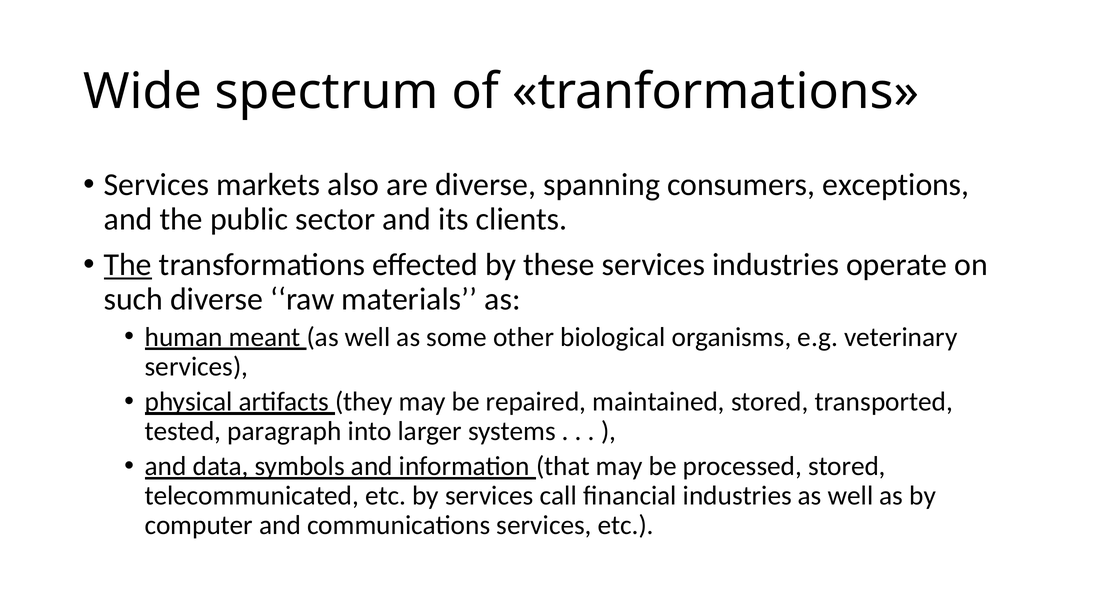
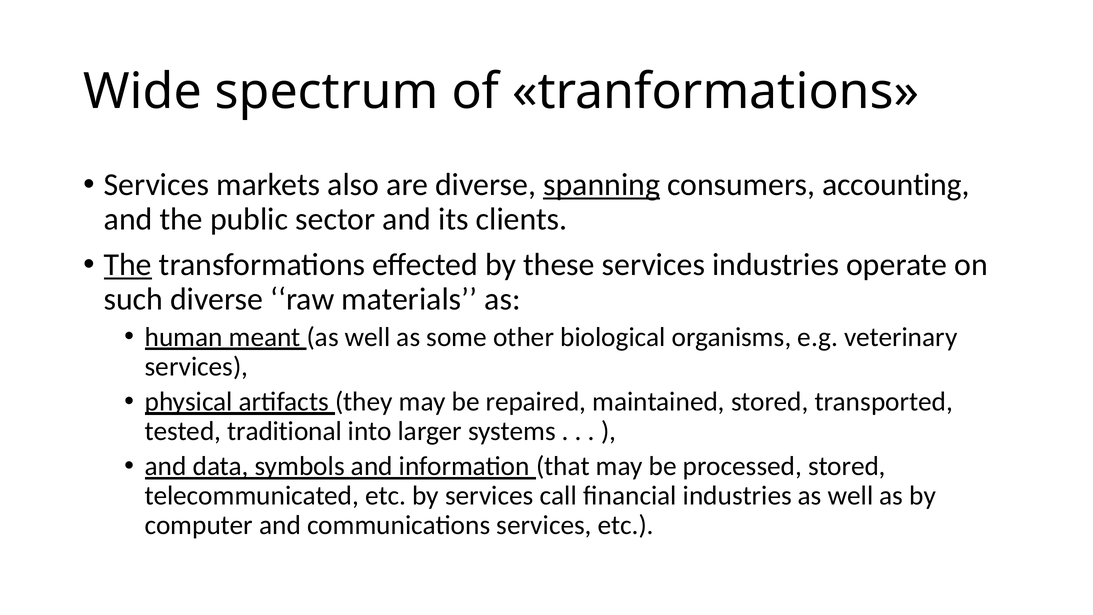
spanning underline: none -> present
exceptions: exceptions -> accounting
paragraph: paragraph -> traditional
